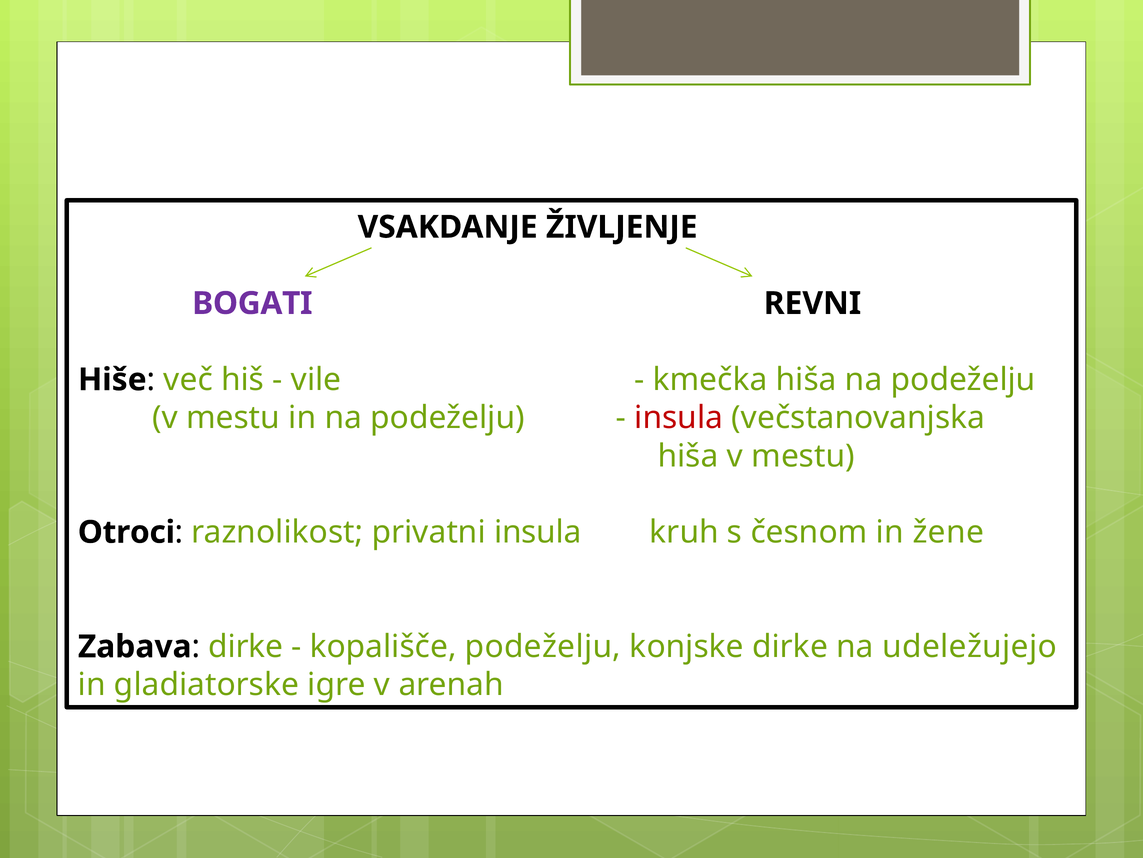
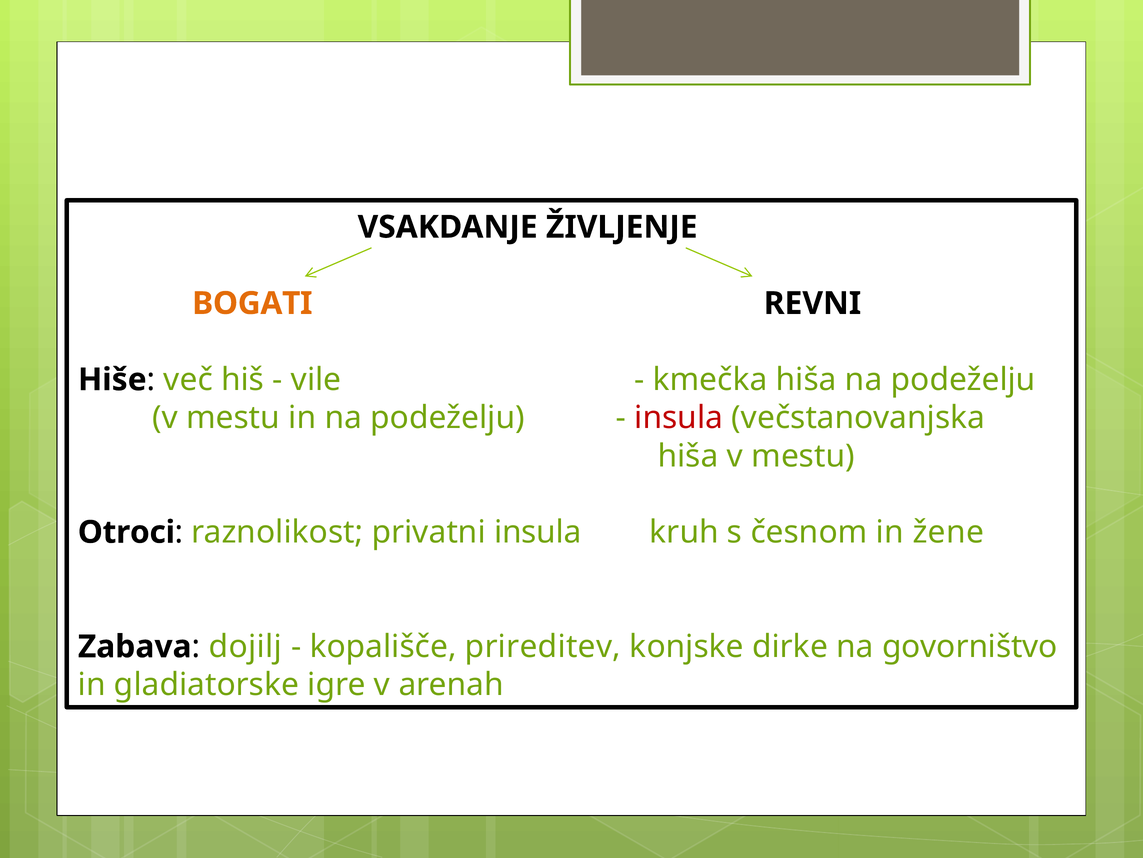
BOGATI colour: purple -> orange
dirke at (246, 646): dirke -> dojilj
kopališče podeželju: podeželju -> prireditev
udeležujejo: udeležujejo -> govorništvo
